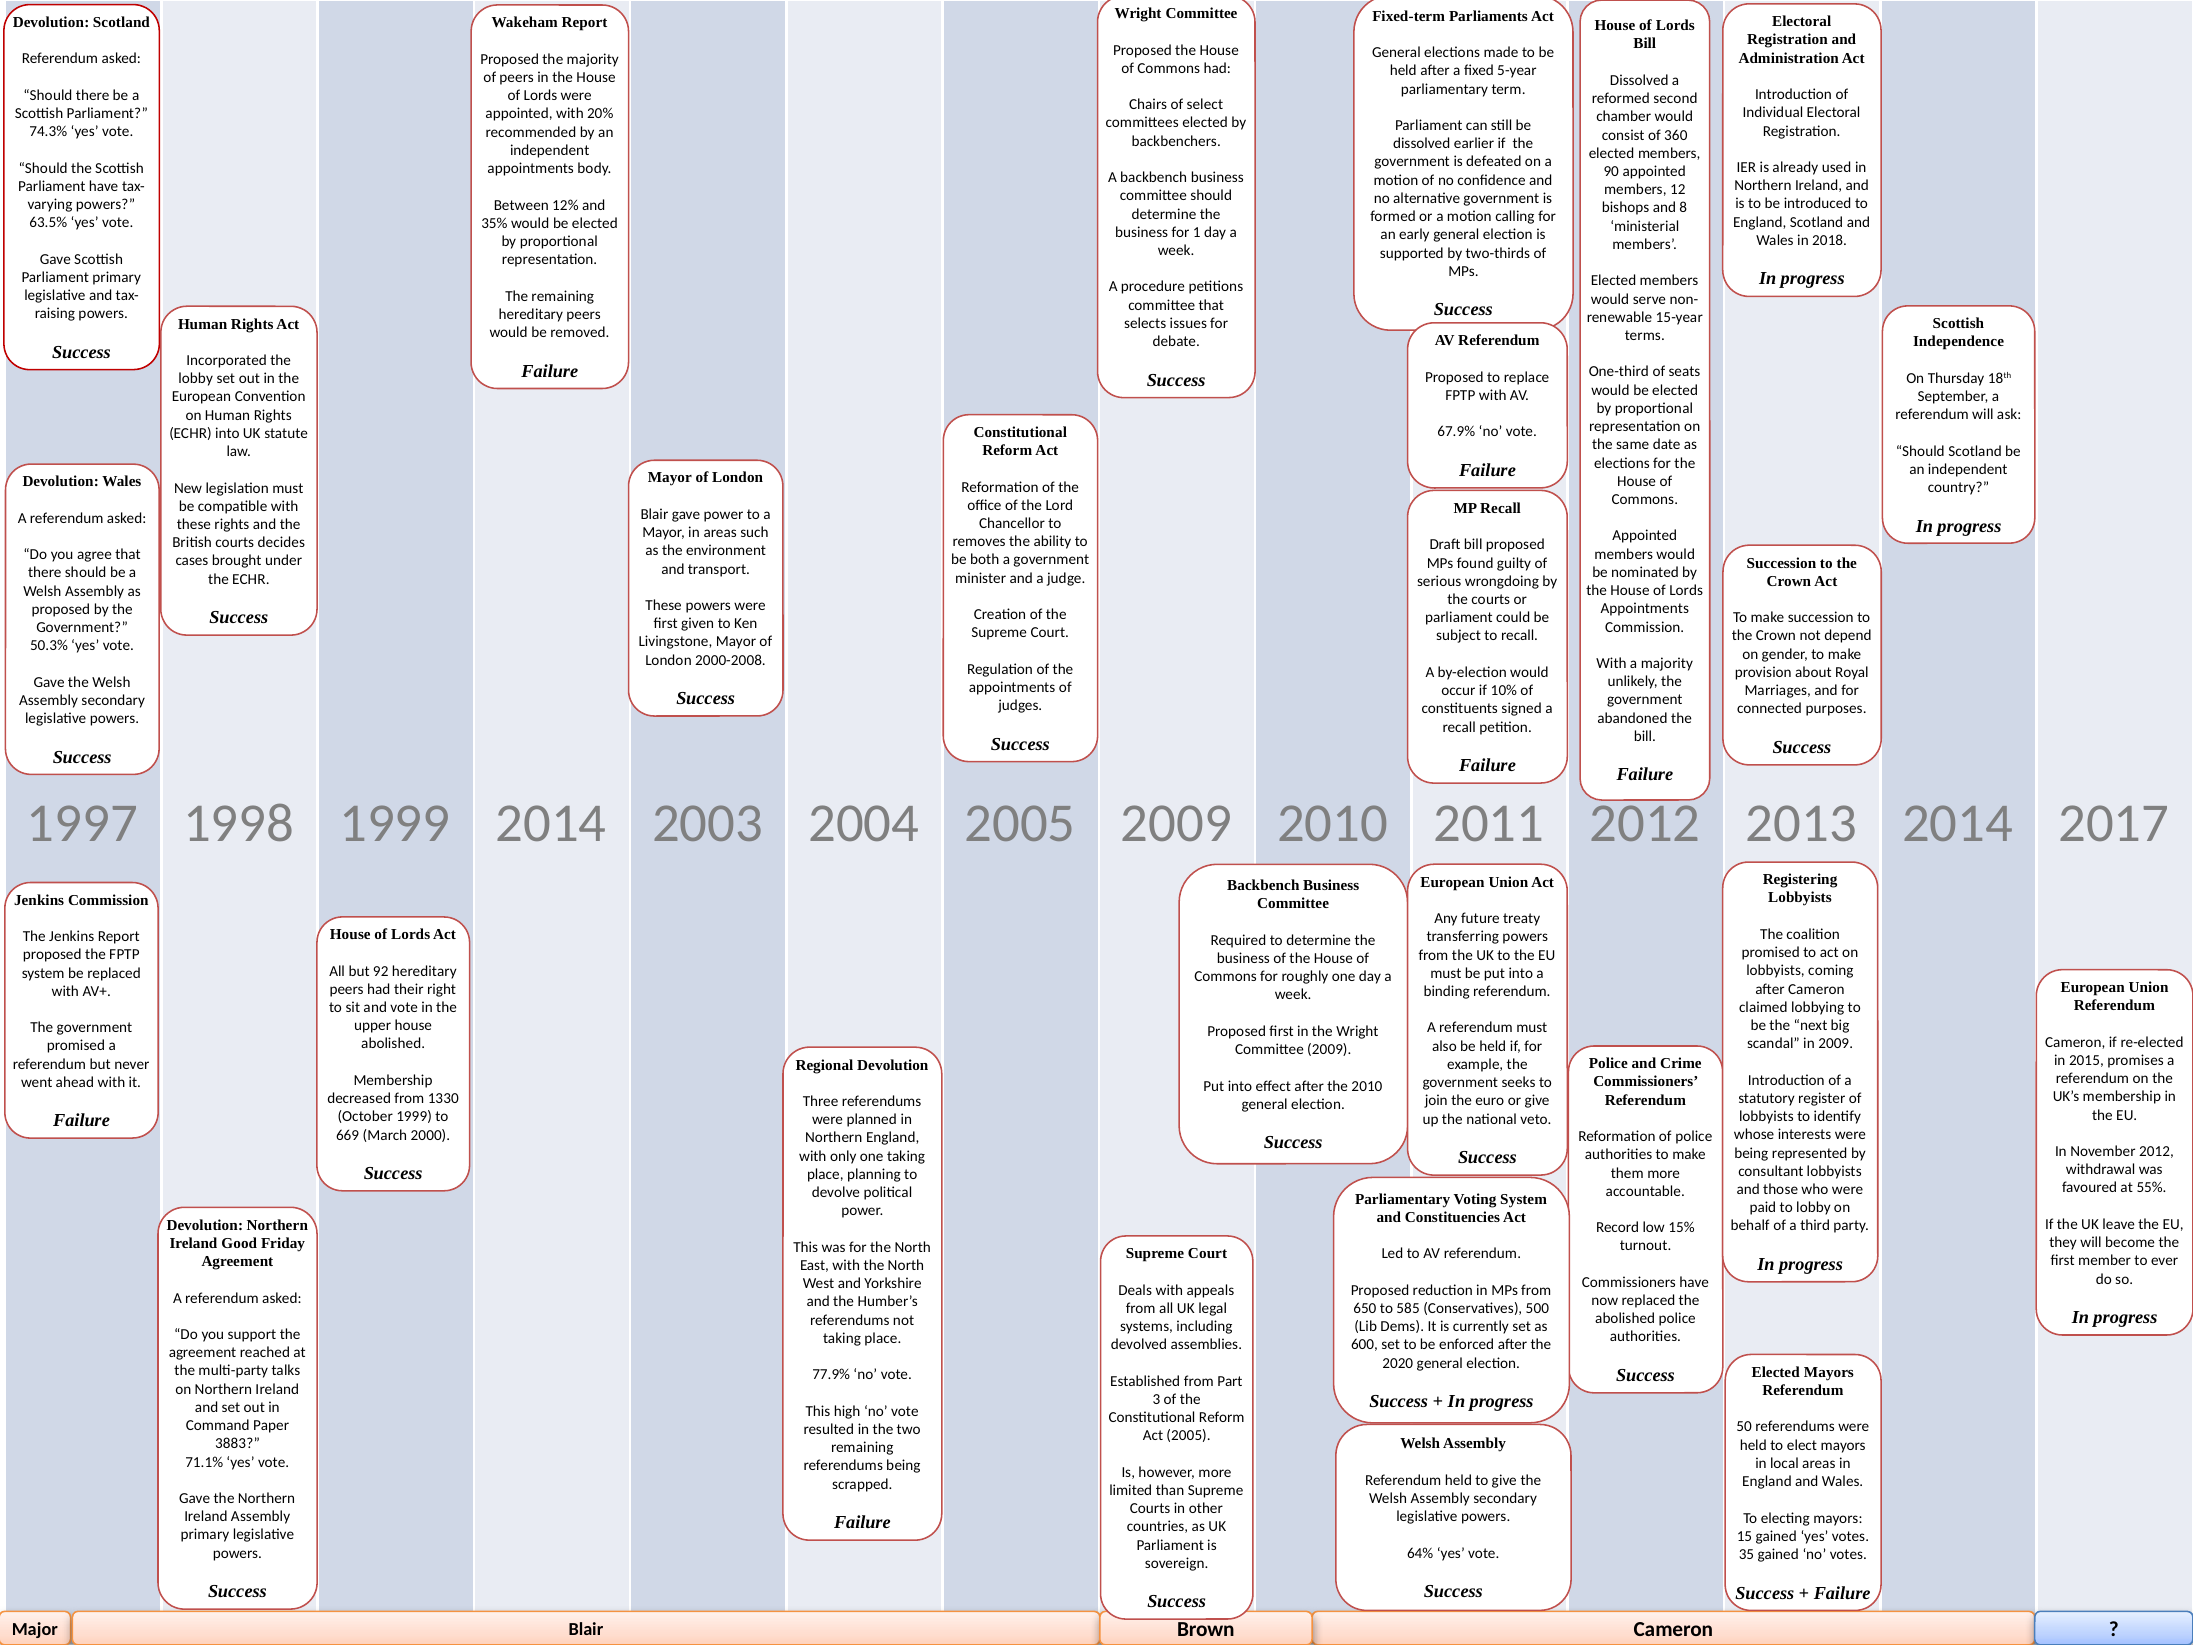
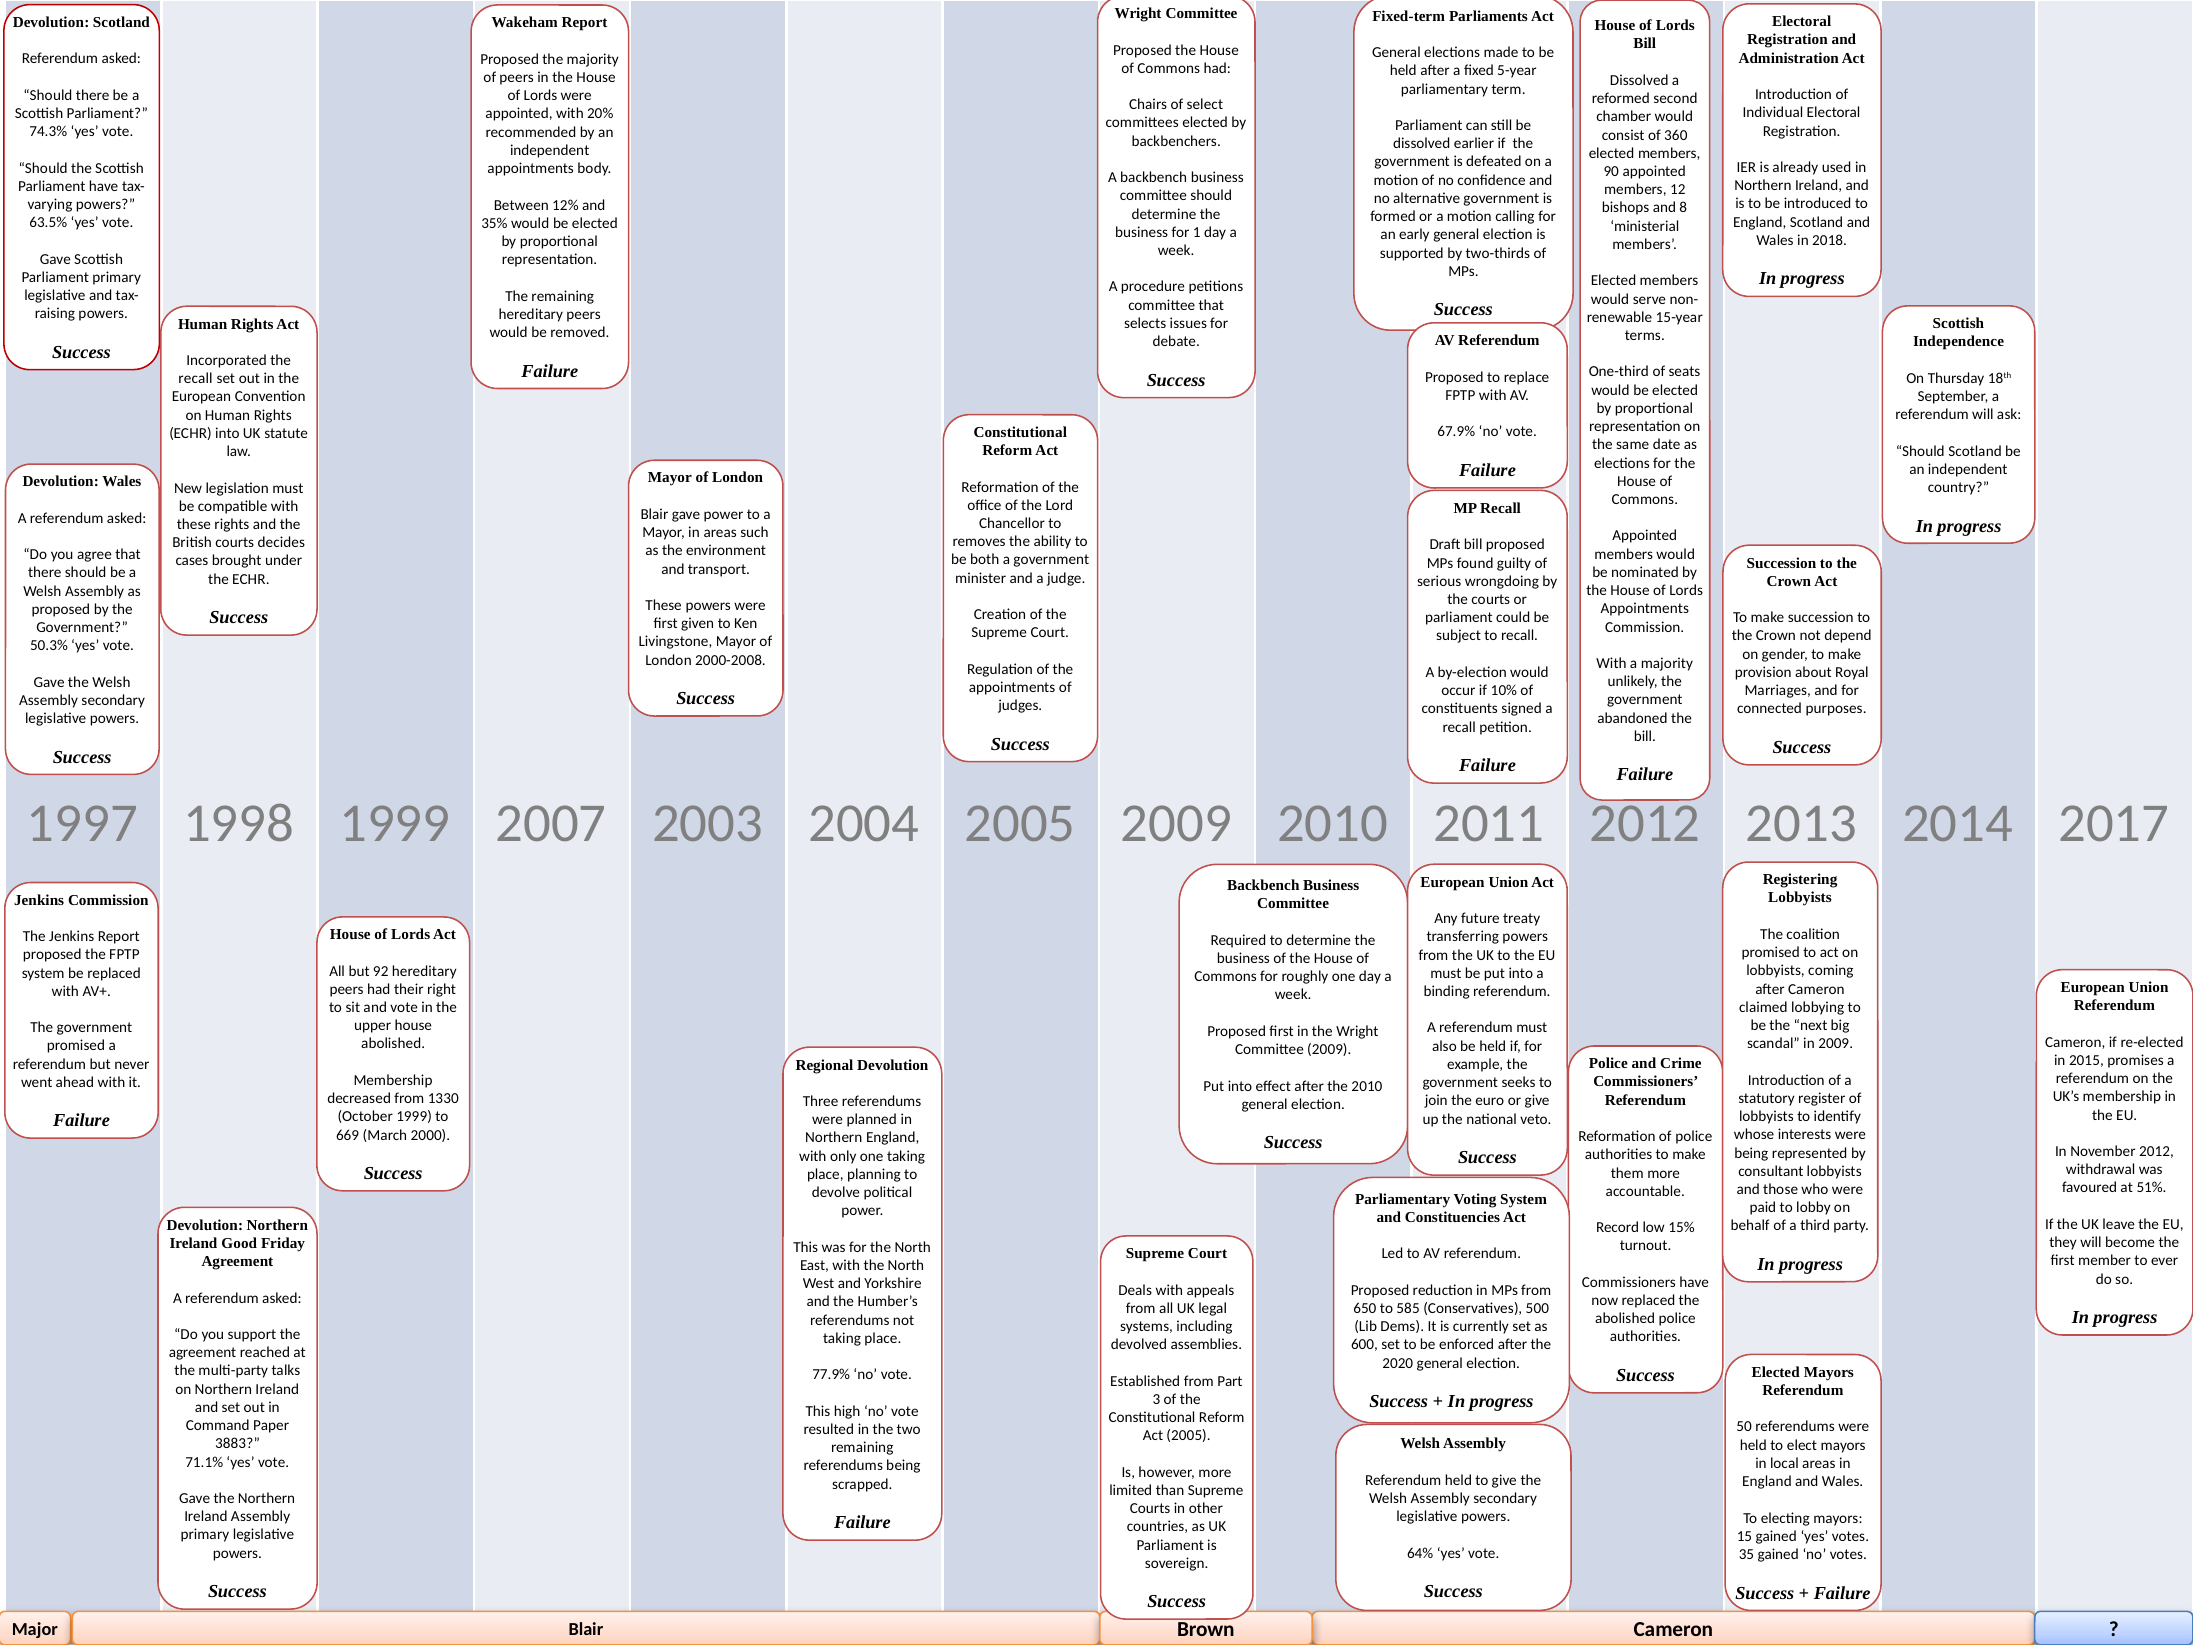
lobby at (196, 379): lobby -> recall
1999 2014: 2014 -> 2007
55%: 55% -> 51%
